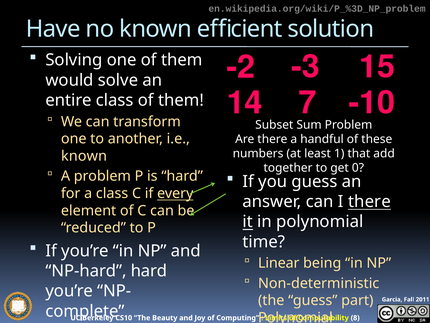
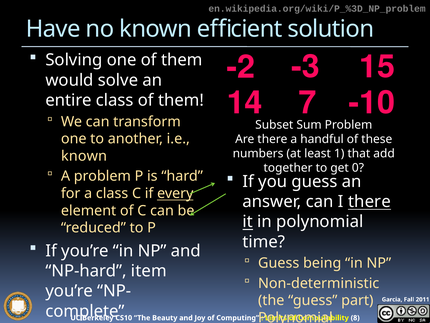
Linear at (279, 263): Linear -> Guess
NP-hard hard: hard -> item
